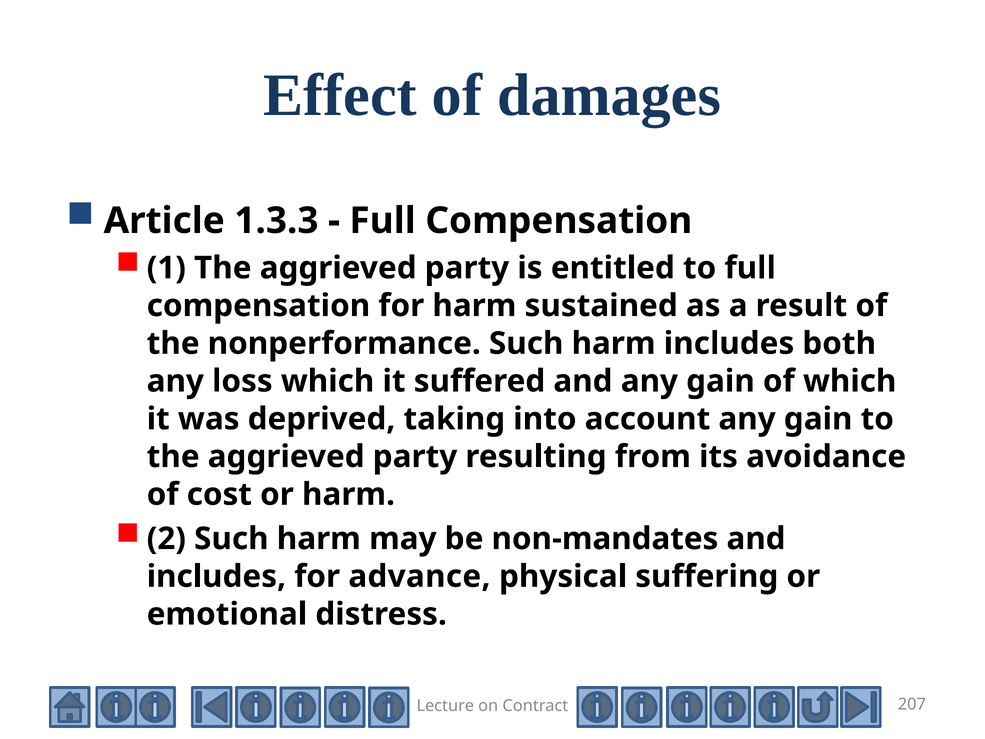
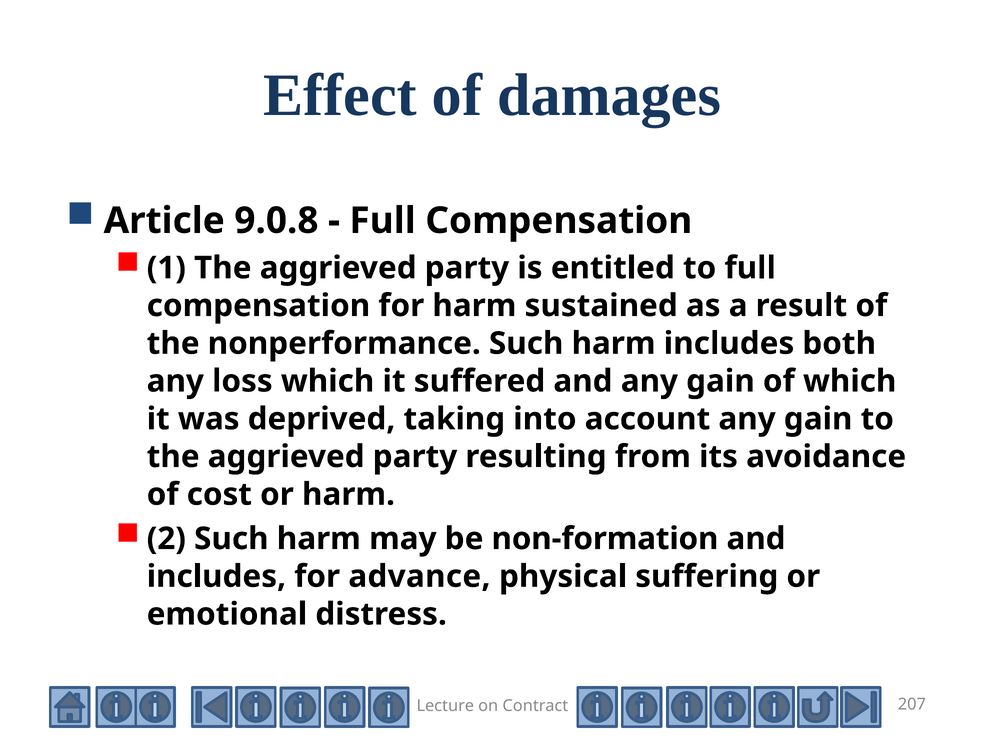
1.3.3: 1.3.3 -> 9.0.8
non-mandates: non-mandates -> non-formation
